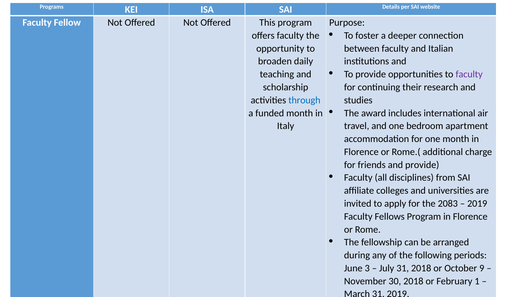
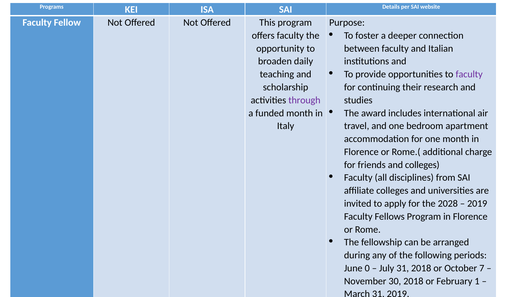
through colour: blue -> purple
and provide: provide -> colleges
2083: 2083 -> 2028
3: 3 -> 0
9: 9 -> 7
